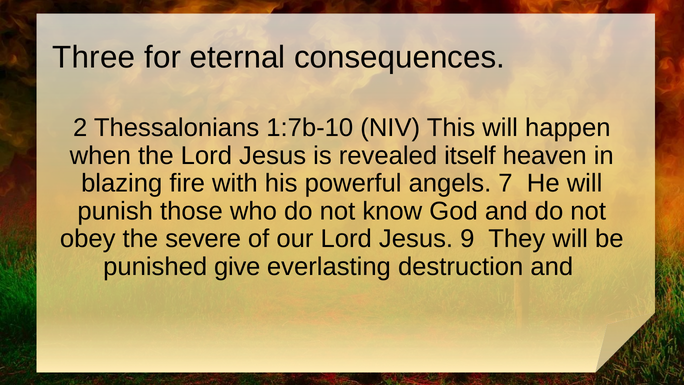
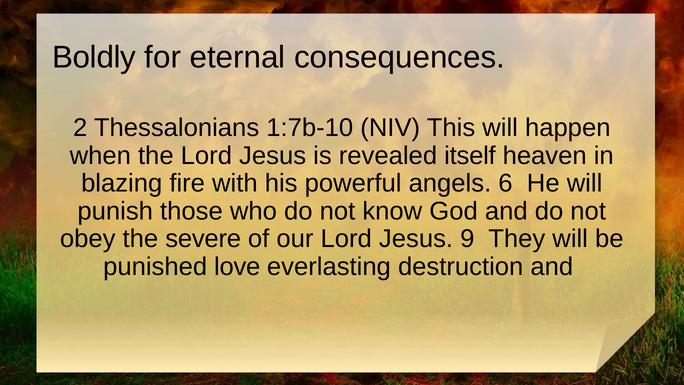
Three: Three -> Boldly
7: 7 -> 6
give: give -> love
